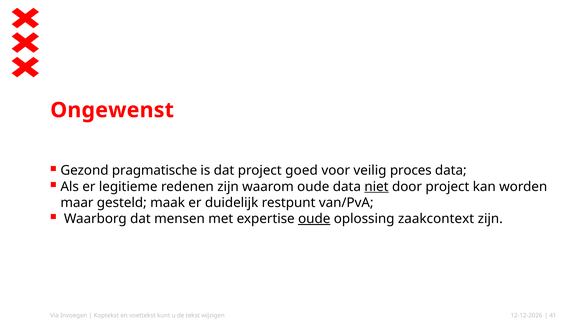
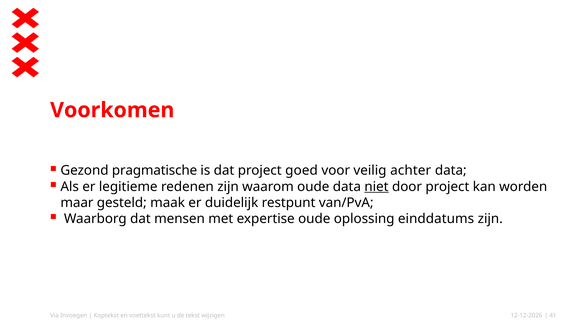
Ongewenst: Ongewenst -> Voorkomen
proces: proces -> achter
oude at (314, 219) underline: present -> none
zaakcontext: zaakcontext -> einddatums
